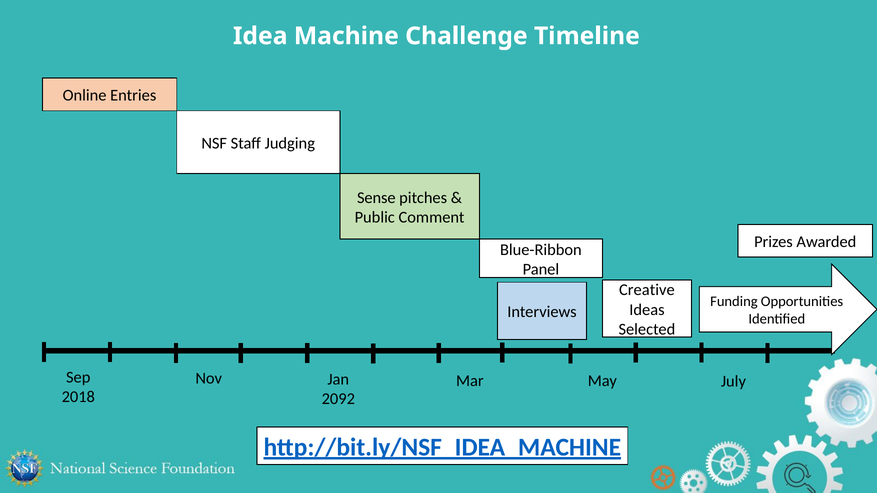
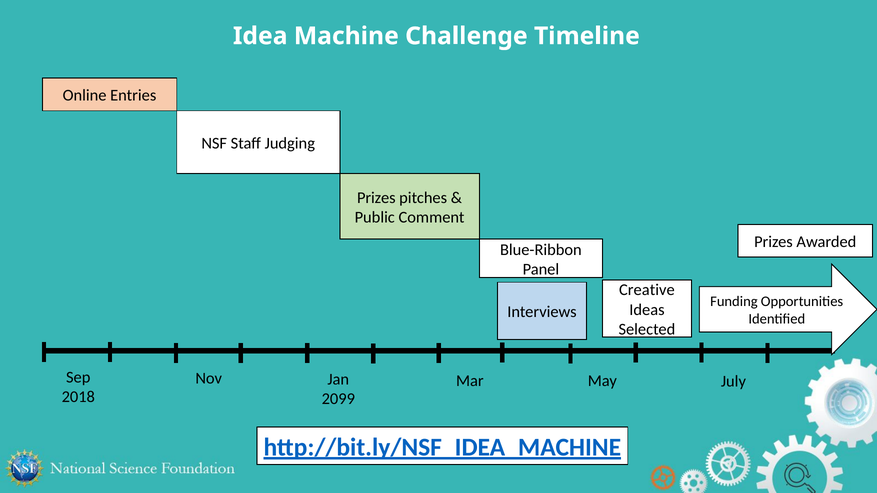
Sense at (376, 198): Sense -> Prizes
2092: 2092 -> 2099
